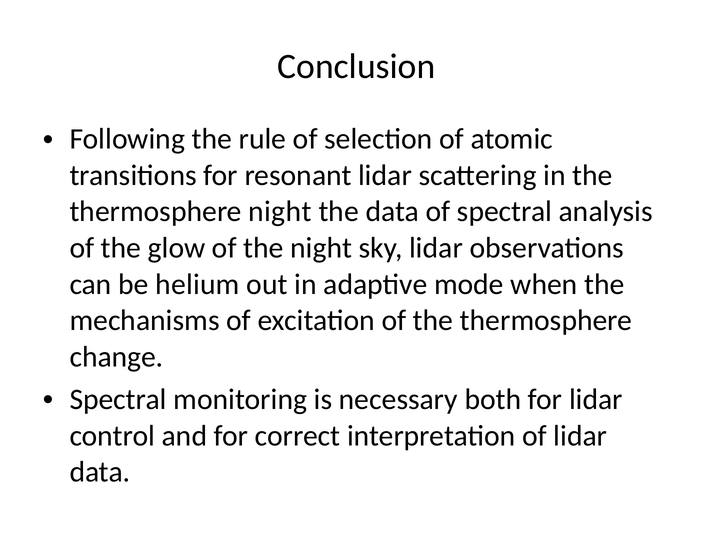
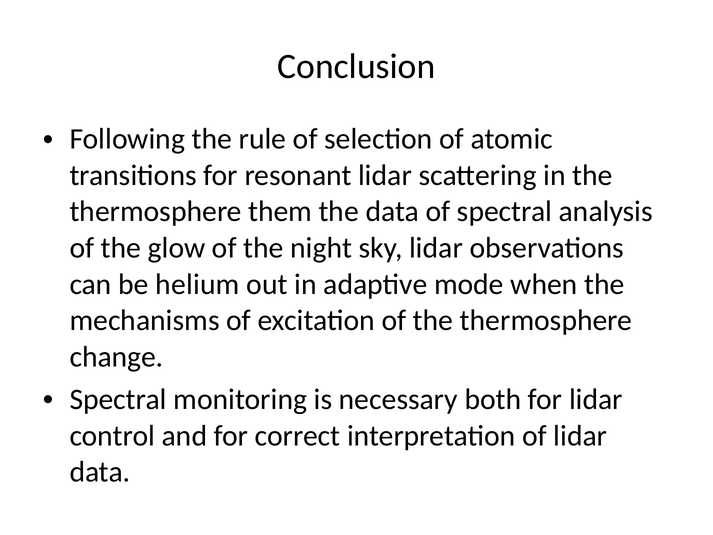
thermosphere night: night -> them
